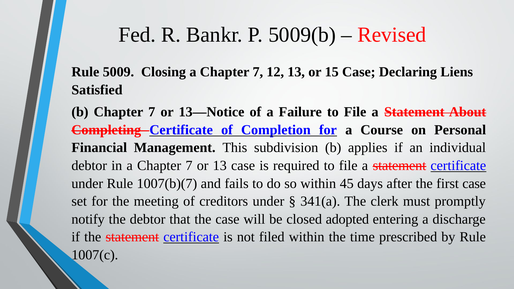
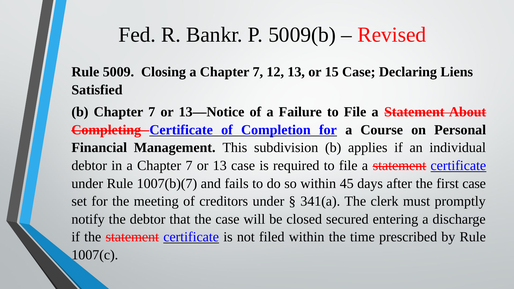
adopted: adopted -> secured
